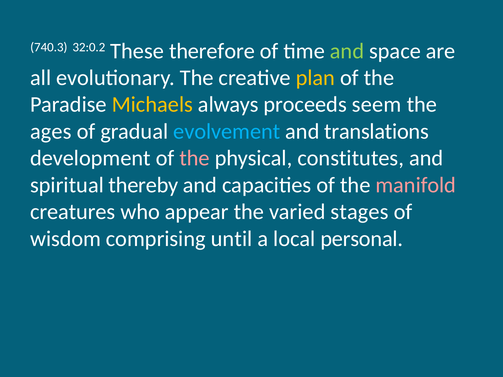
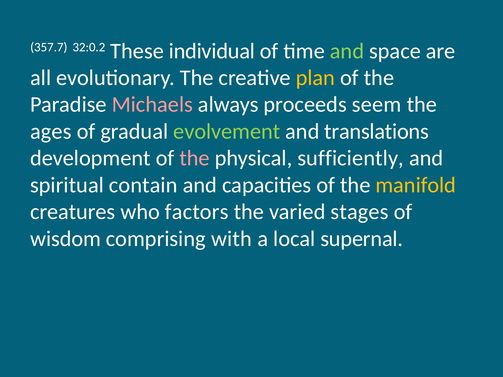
740.3: 740.3 -> 357.7
therefore: therefore -> individual
Michaels colour: yellow -> pink
evolvement colour: light blue -> light green
constitutes: constitutes -> sufficiently
thereby: thereby -> contain
manifold colour: pink -> yellow
appear: appear -> factors
until: until -> with
personal: personal -> supernal
